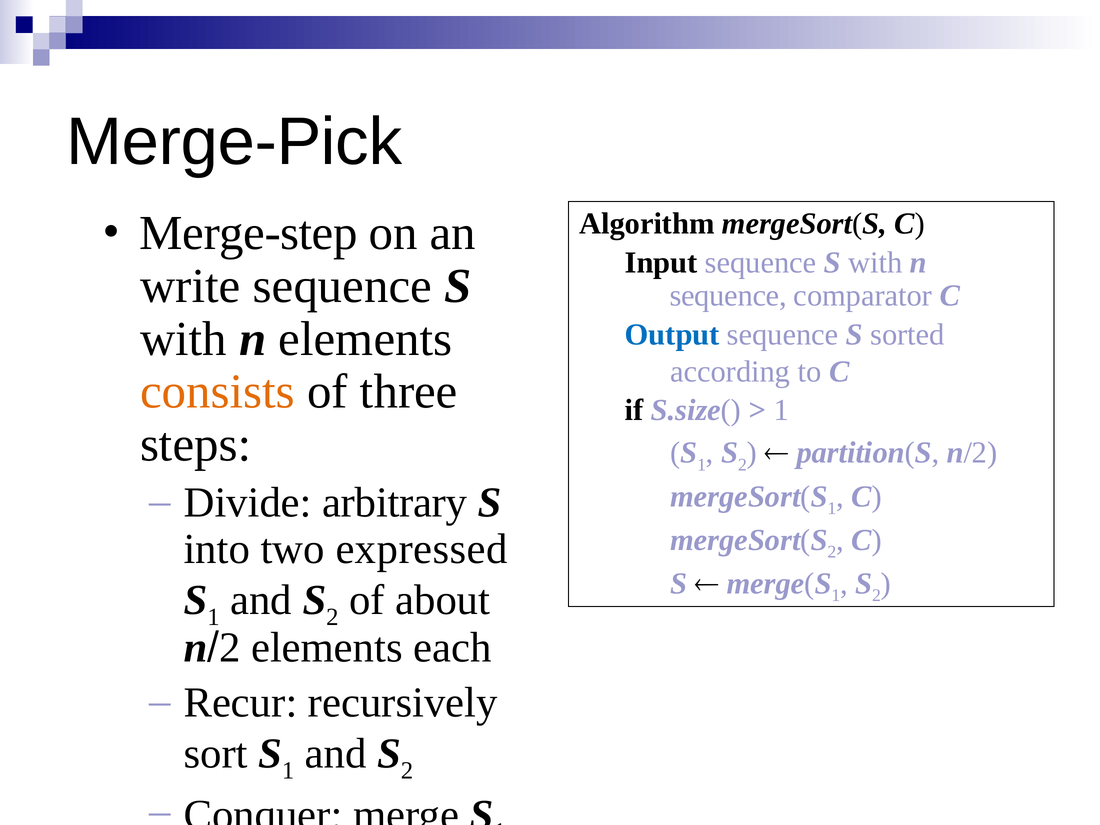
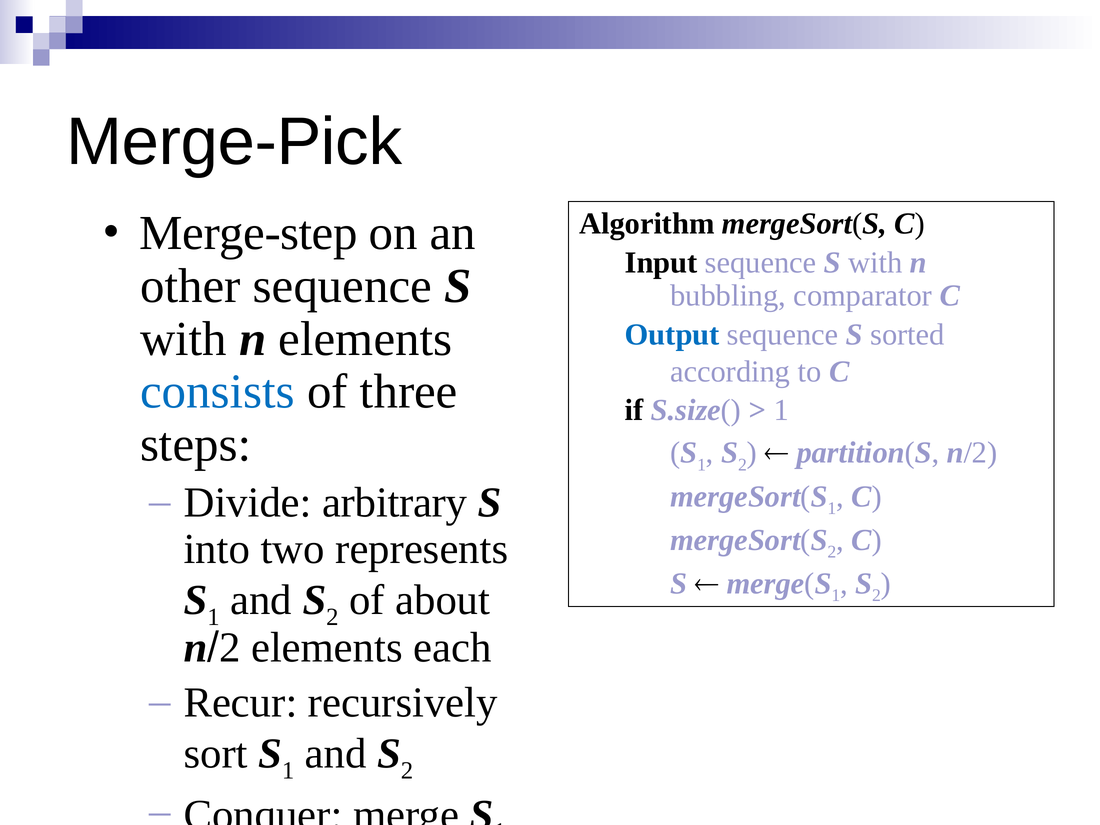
write: write -> other
sequence at (728, 295): sequence -> bubbling
consists colour: orange -> blue
expressed: expressed -> represents
